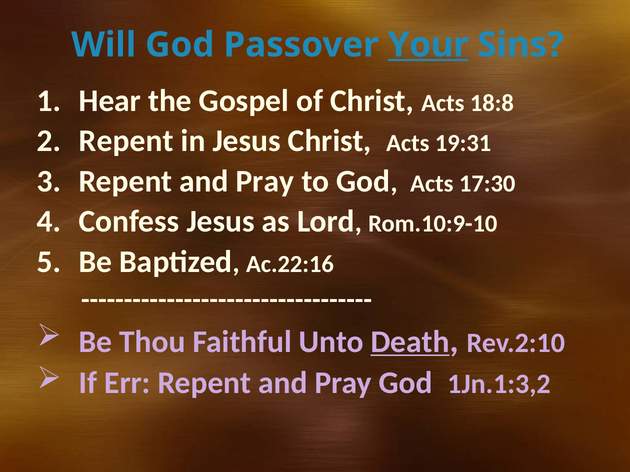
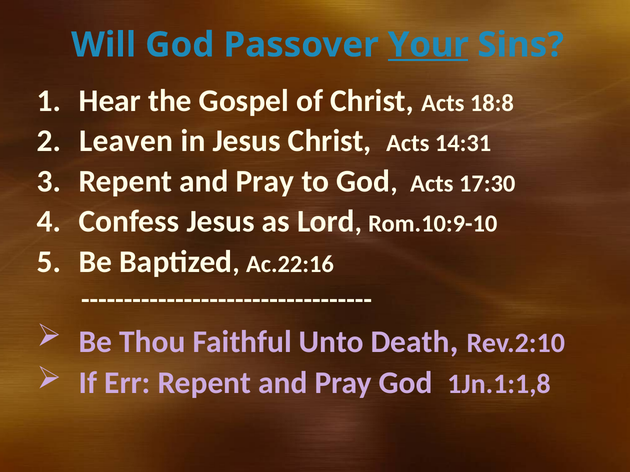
Repent at (126, 141): Repent -> Leaven
19:31: 19:31 -> 14:31
Death underline: present -> none
1Jn.1:3,2: 1Jn.1:3,2 -> 1Jn.1:1,8
